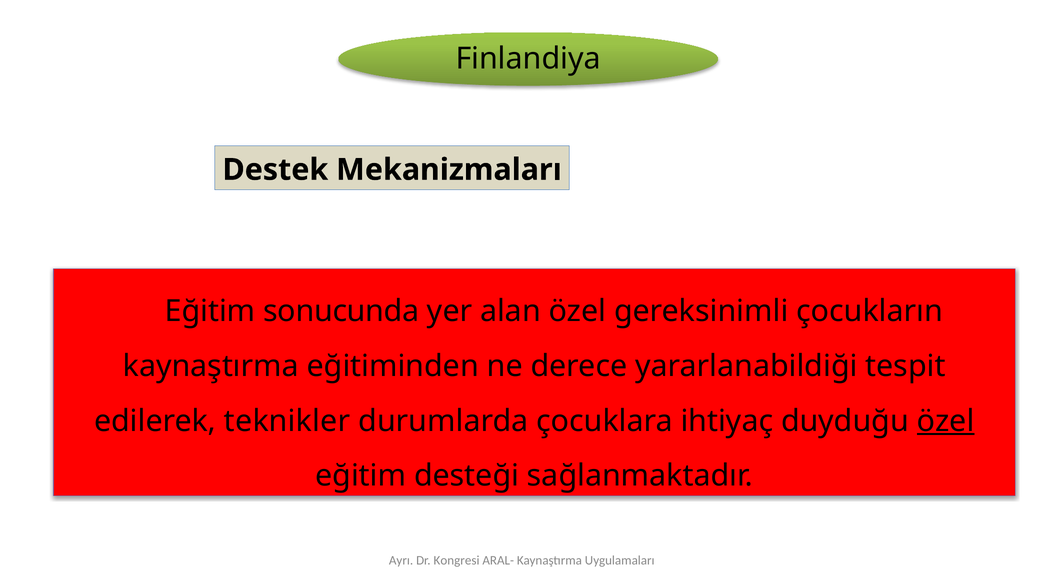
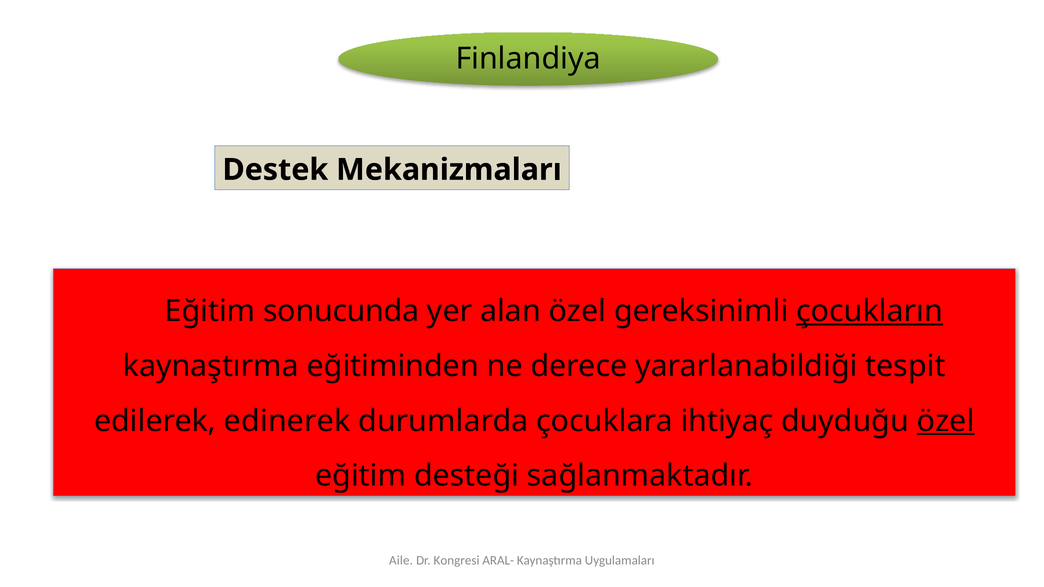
çocukların underline: none -> present
teknikler: teknikler -> edinerek
Ayrı: Ayrı -> Aile
